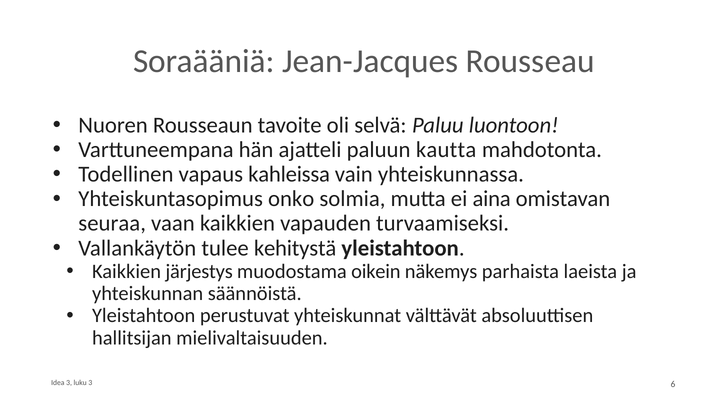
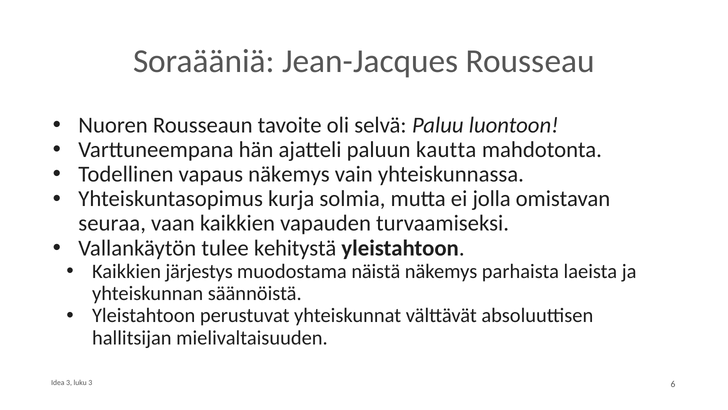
vapaus kahleissa: kahleissa -> näkemys
onko: onko -> kurja
aina: aina -> jolla
oikein: oikein -> näistä
